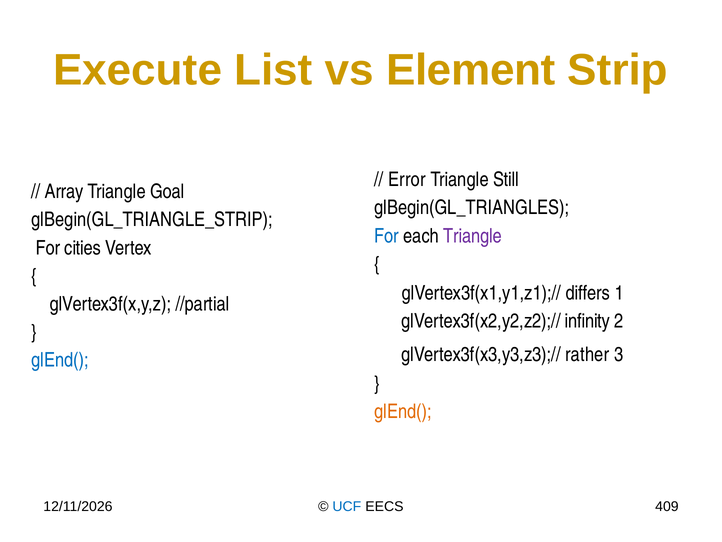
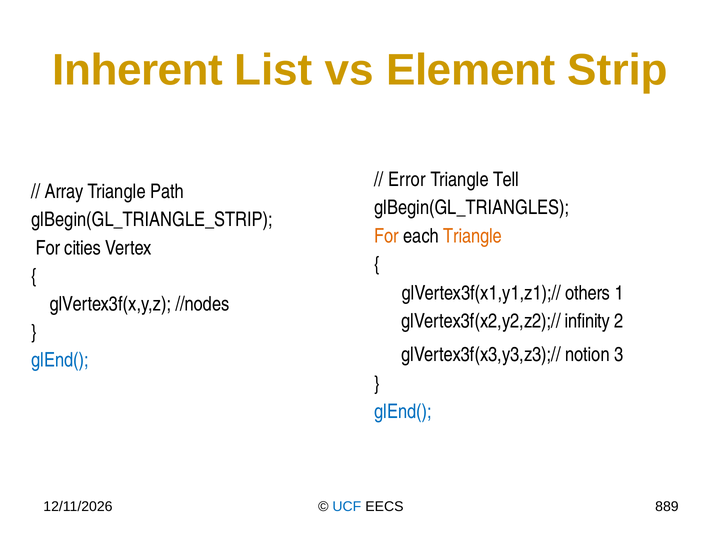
Execute: Execute -> Inherent
Still: Still -> Tell
Goal: Goal -> Path
For at (386, 236) colour: blue -> orange
Triangle at (473, 236) colour: purple -> orange
differs: differs -> others
//partial: //partial -> //nodes
rather: rather -> notion
glEnd( at (403, 411) colour: orange -> blue
409: 409 -> 889
